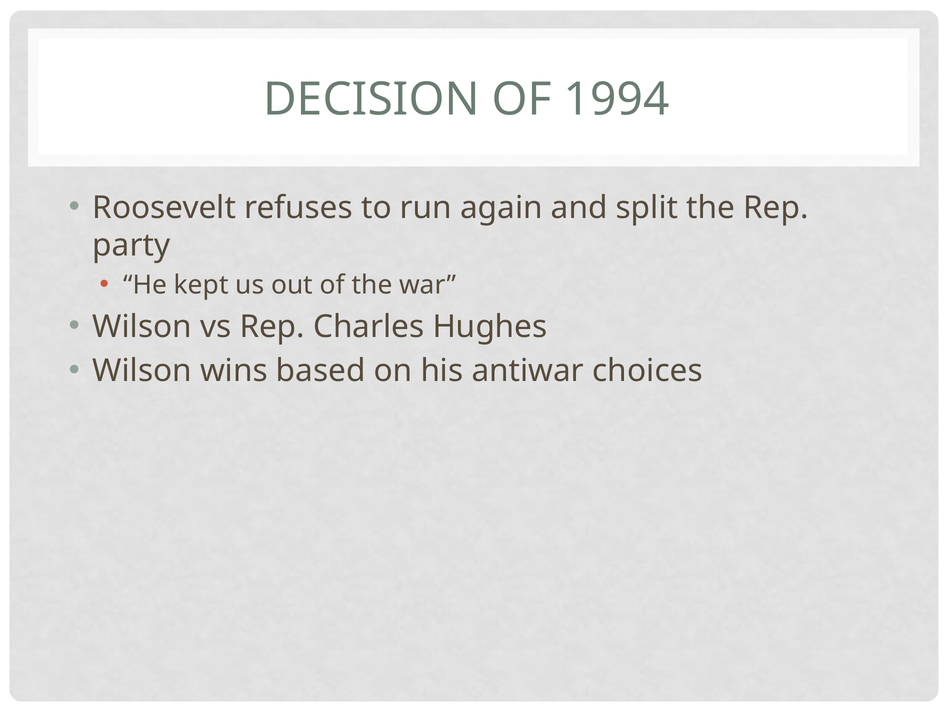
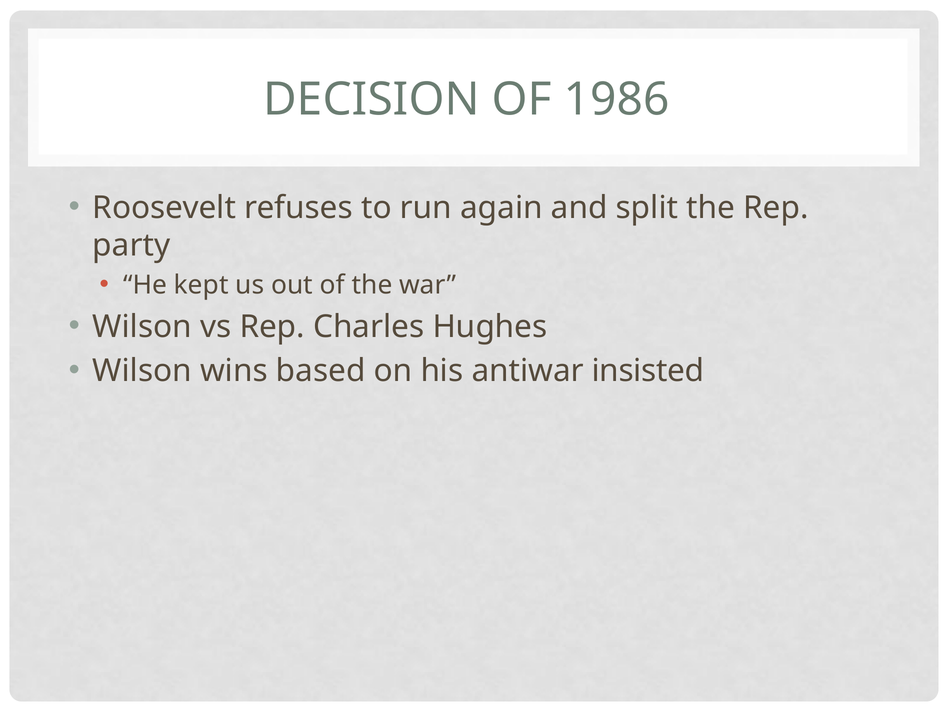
1994: 1994 -> 1986
choices: choices -> insisted
